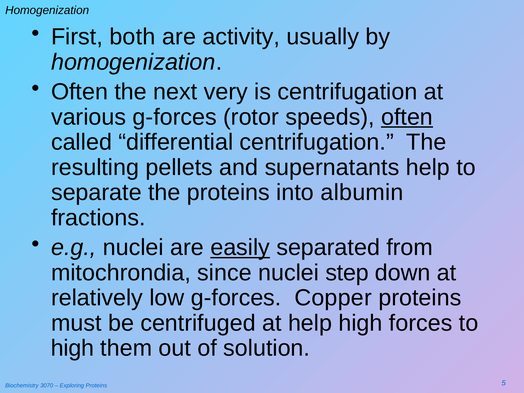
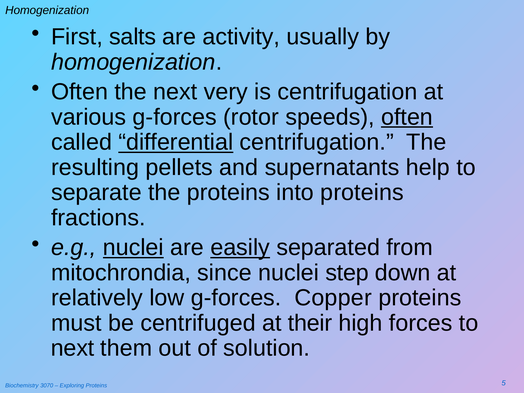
both: both -> salts
differential underline: none -> present
into albumin: albumin -> proteins
nuclei at (133, 248) underline: none -> present
at help: help -> their
high at (73, 348): high -> next
